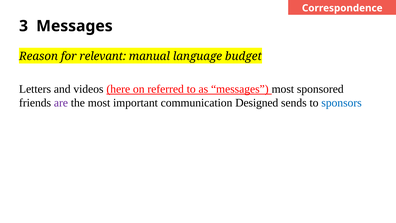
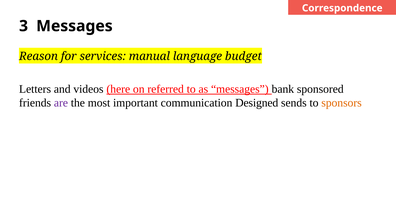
relevant: relevant -> services
messages most: most -> bank
sponsors colour: blue -> orange
